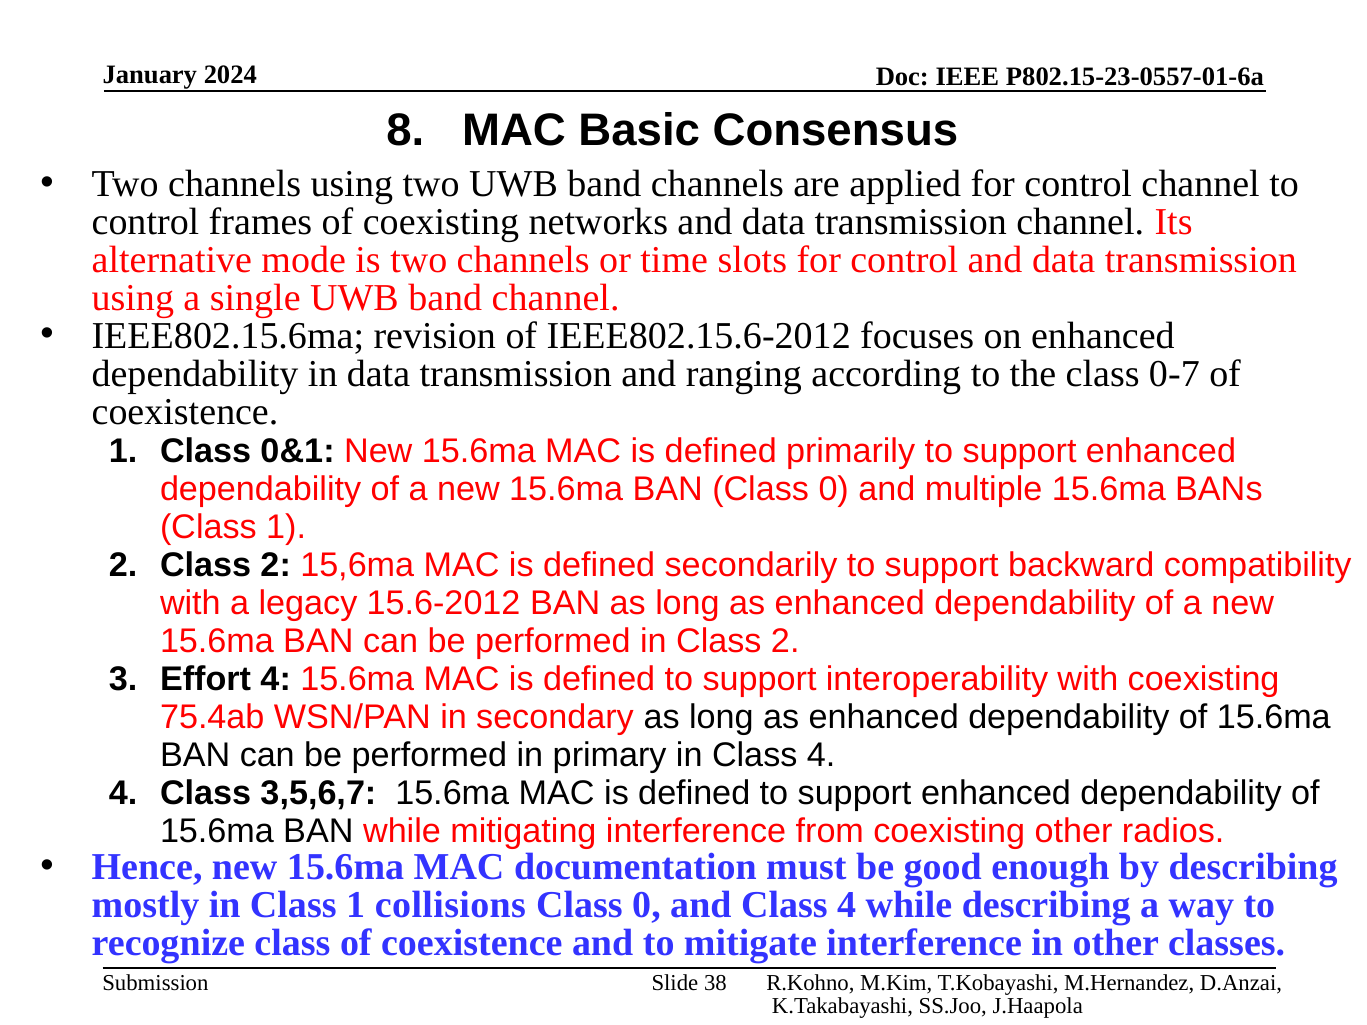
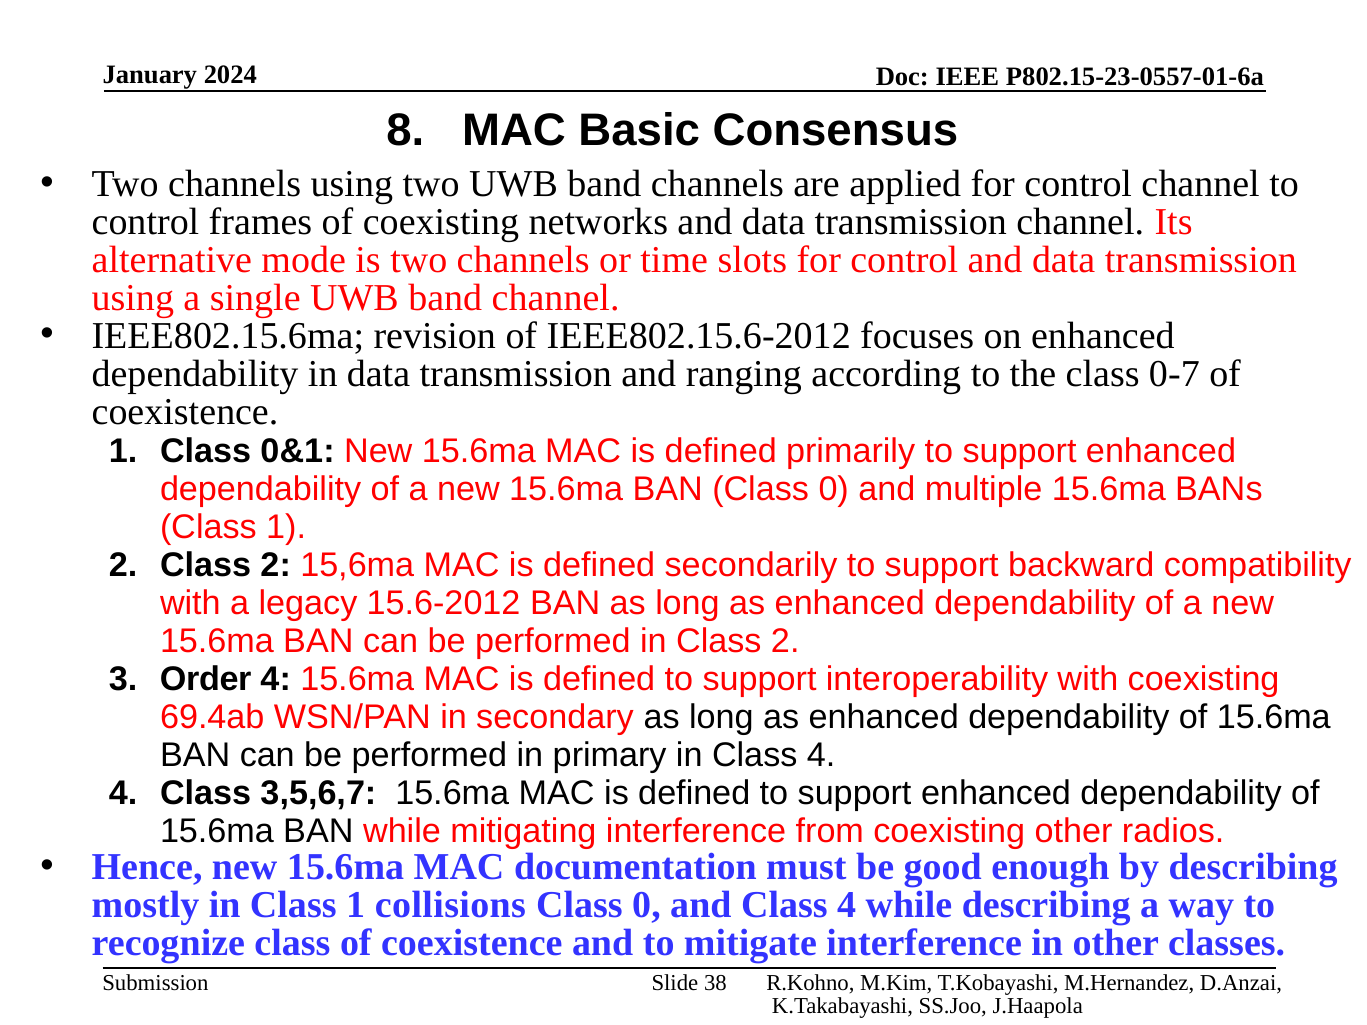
Effort: Effort -> Order
75.4ab: 75.4ab -> 69.4ab
